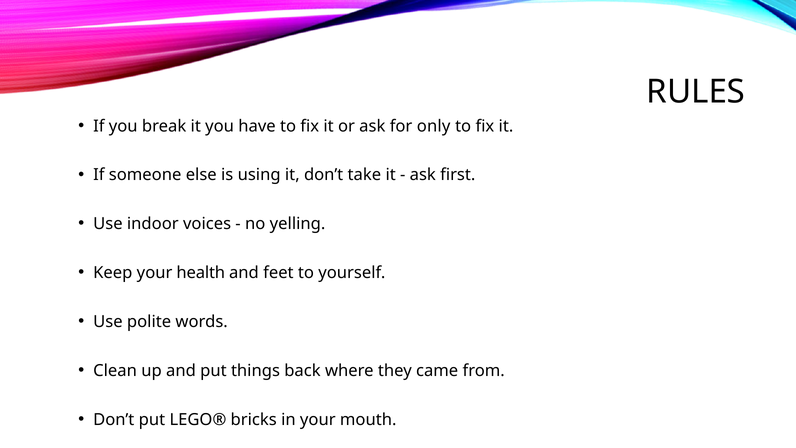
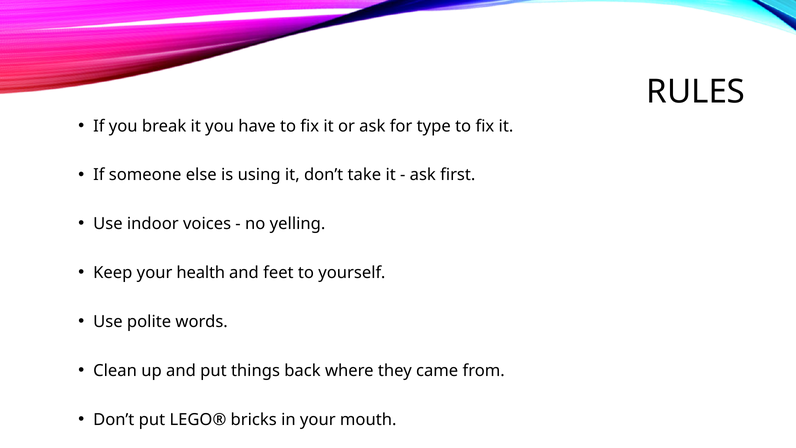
only: only -> type
